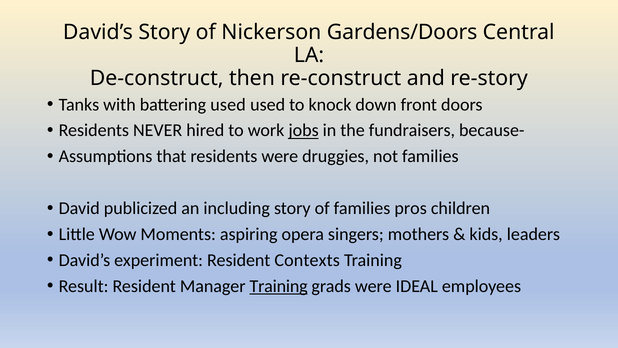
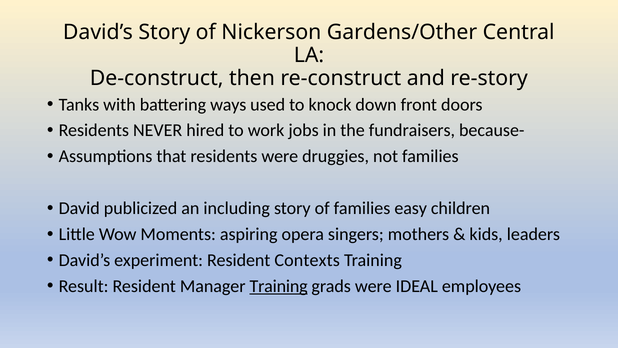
Gardens/Doors: Gardens/Doors -> Gardens/Other
battering used: used -> ways
jobs underline: present -> none
pros: pros -> easy
